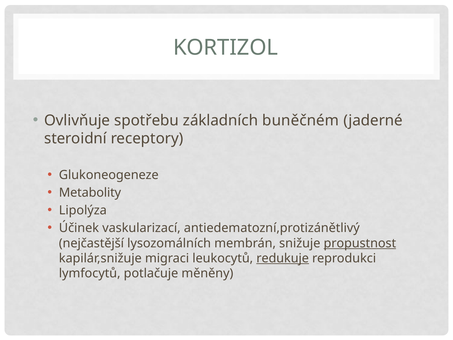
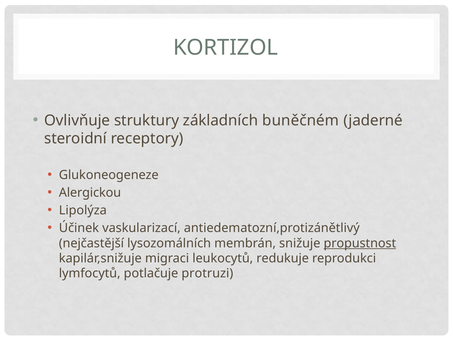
spotřebu: spotřebu -> struktury
Metabolity: Metabolity -> Alergickou
redukuje underline: present -> none
měněny: měněny -> protruzi
